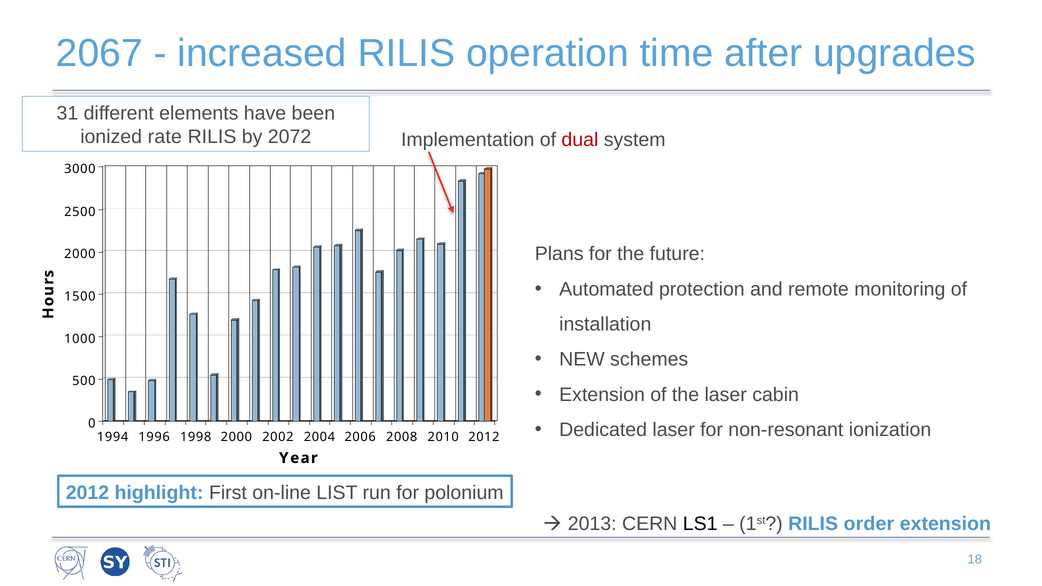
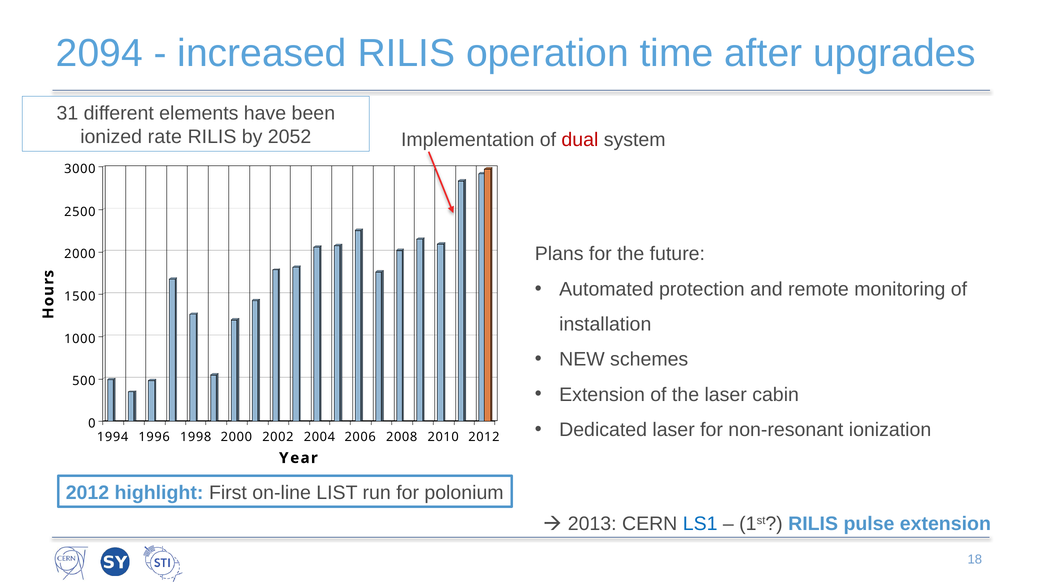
2067: 2067 -> 2094
2072: 2072 -> 2052
LS1 colour: black -> blue
order: order -> pulse
